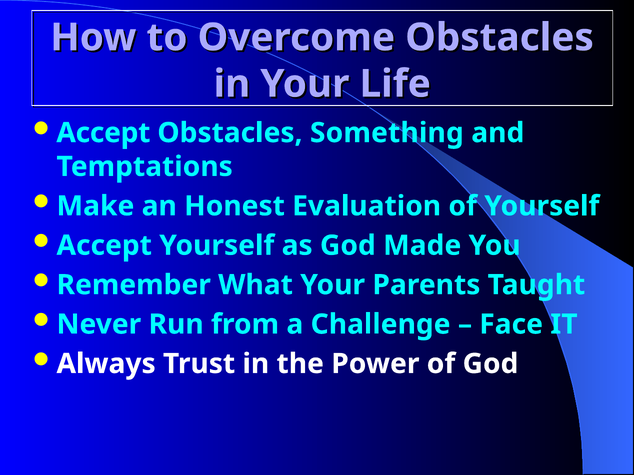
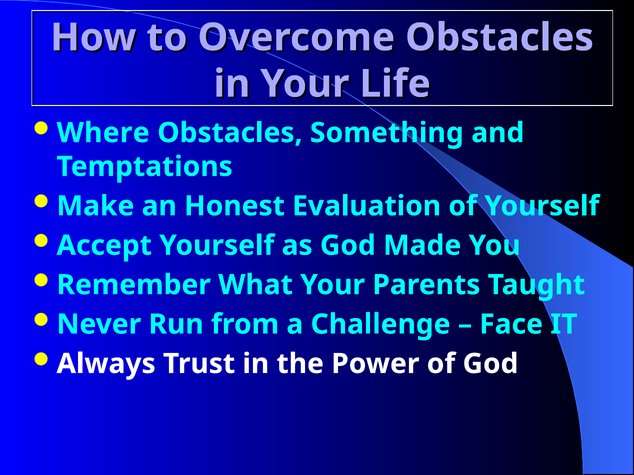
Accept at (103, 133): Accept -> Where
